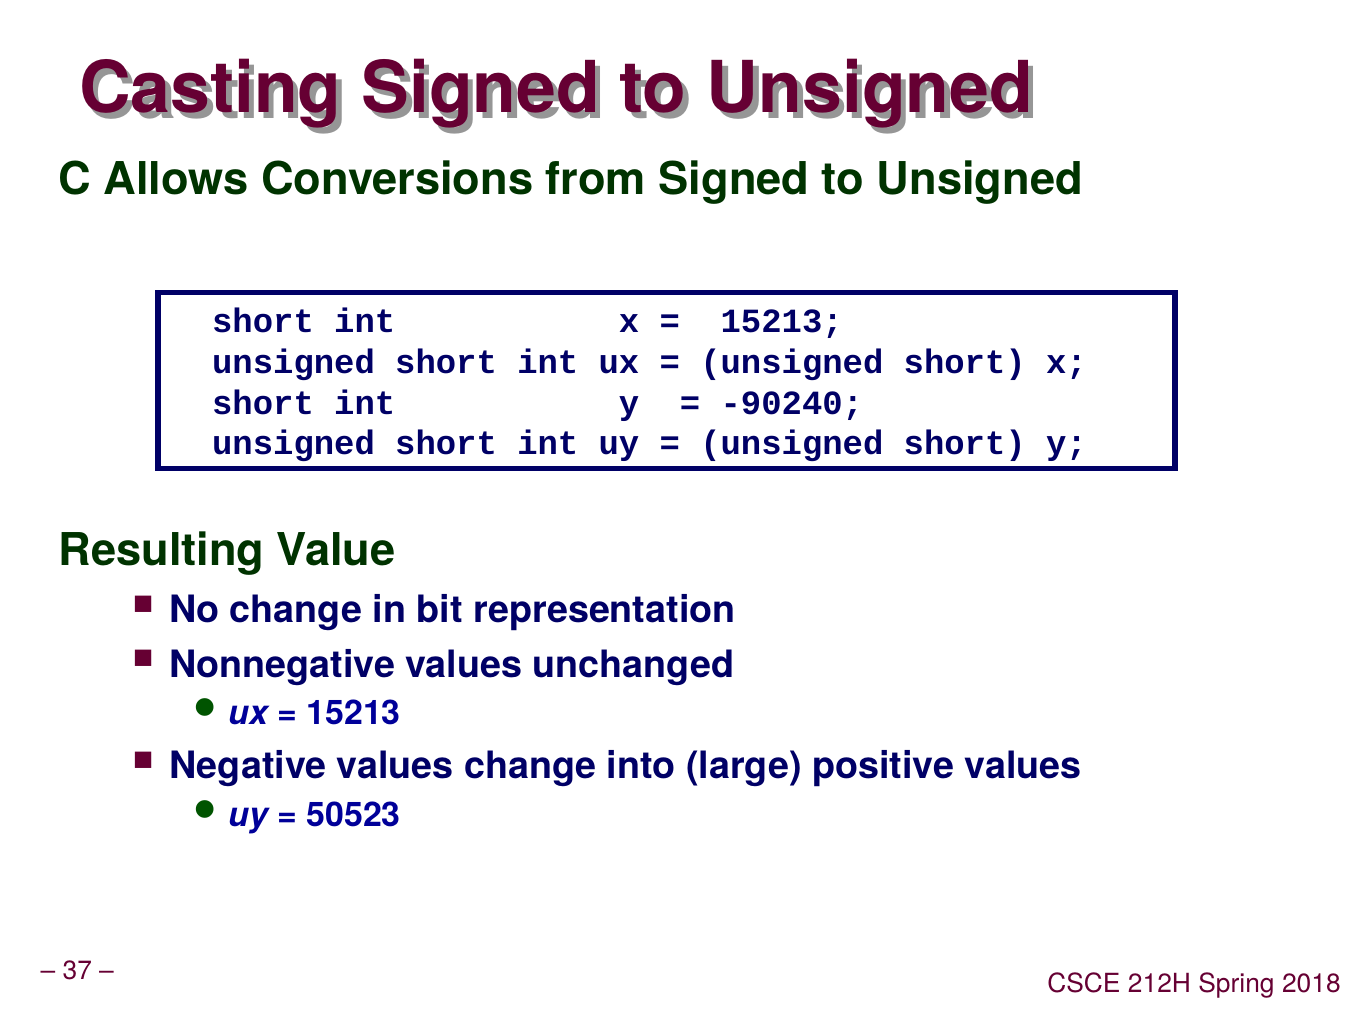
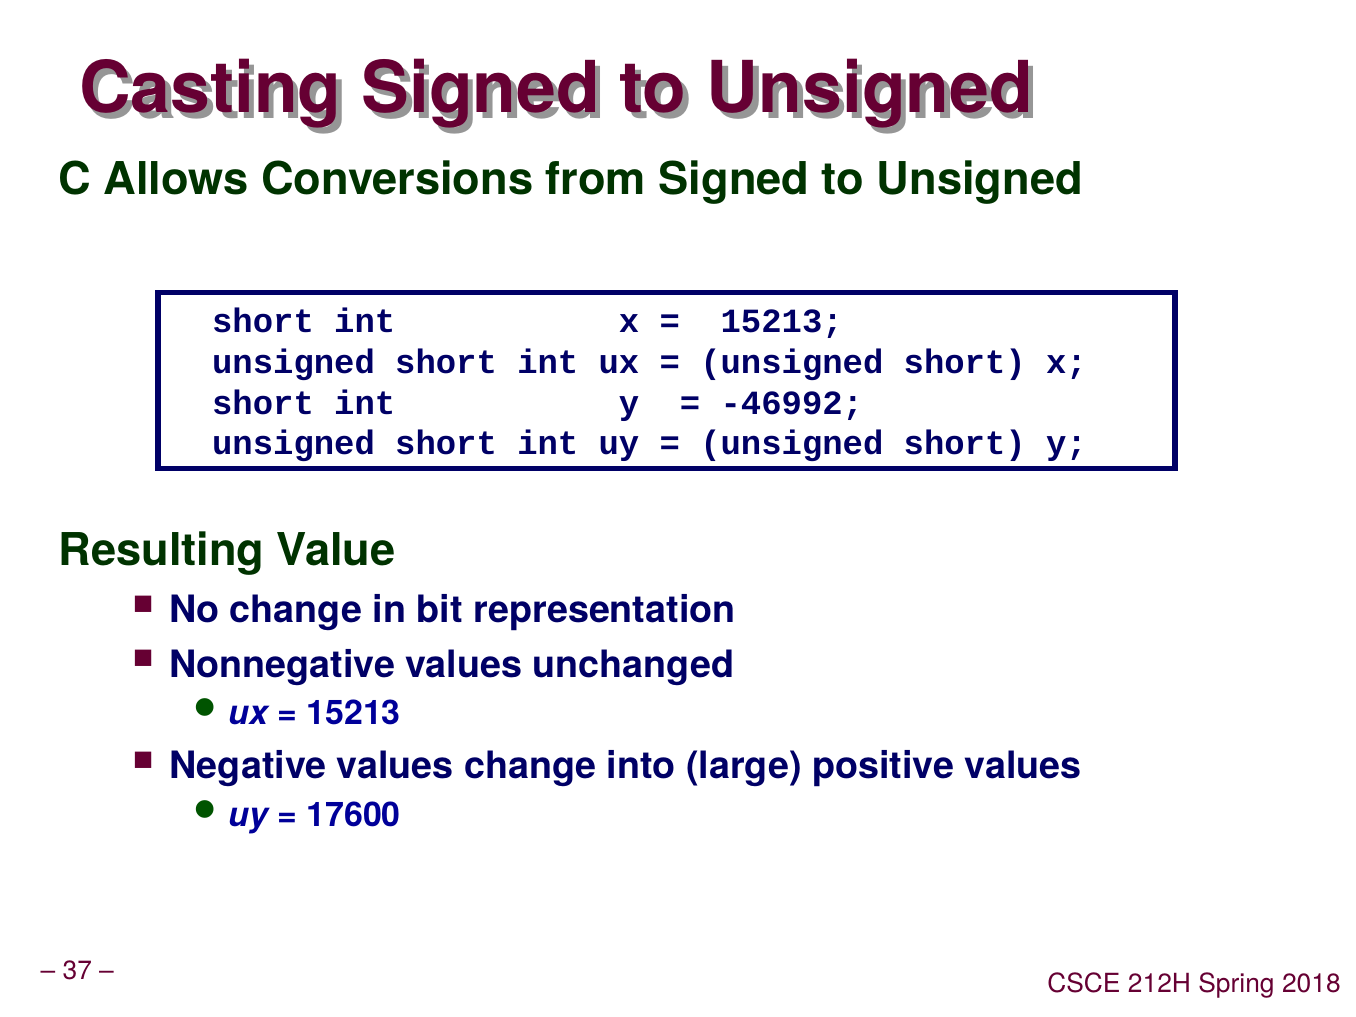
-90240: -90240 -> -46992
50523: 50523 -> 17600
